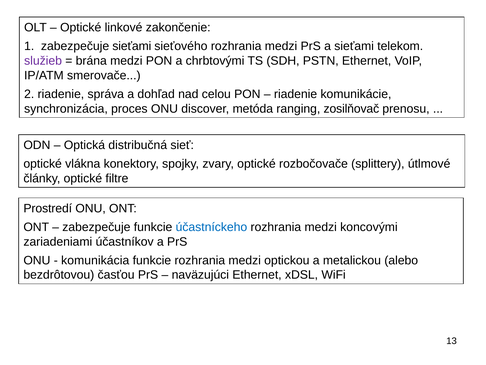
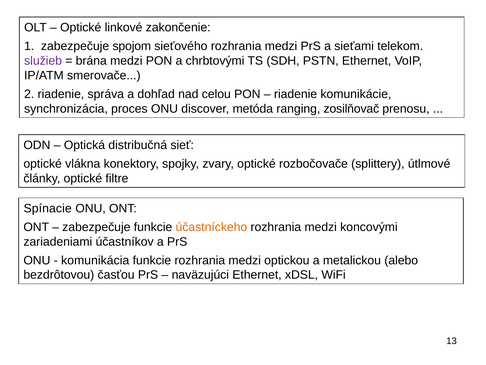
zabezpečuje sieťami: sieťami -> spojom
Prostredí: Prostredí -> Spínacie
účastníckeho colour: blue -> orange
